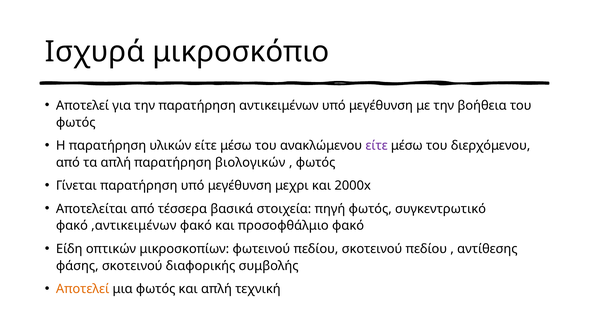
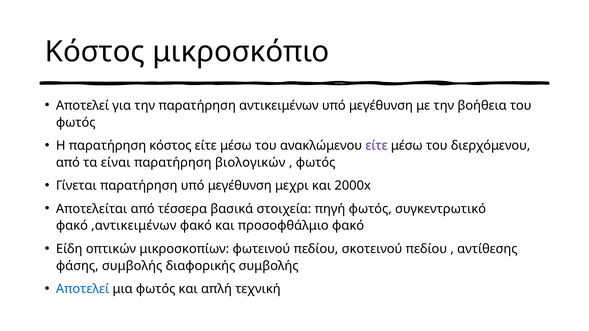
Ισχυρά at (95, 52): Ισχυρά -> Κόστος
παρατήρηση υλικών: υλικών -> κόστος
τα απλή: απλή -> είναι
φάσης σκοτεινού: σκοτεινού -> συμβολής
Αποτελεί at (83, 289) colour: orange -> blue
